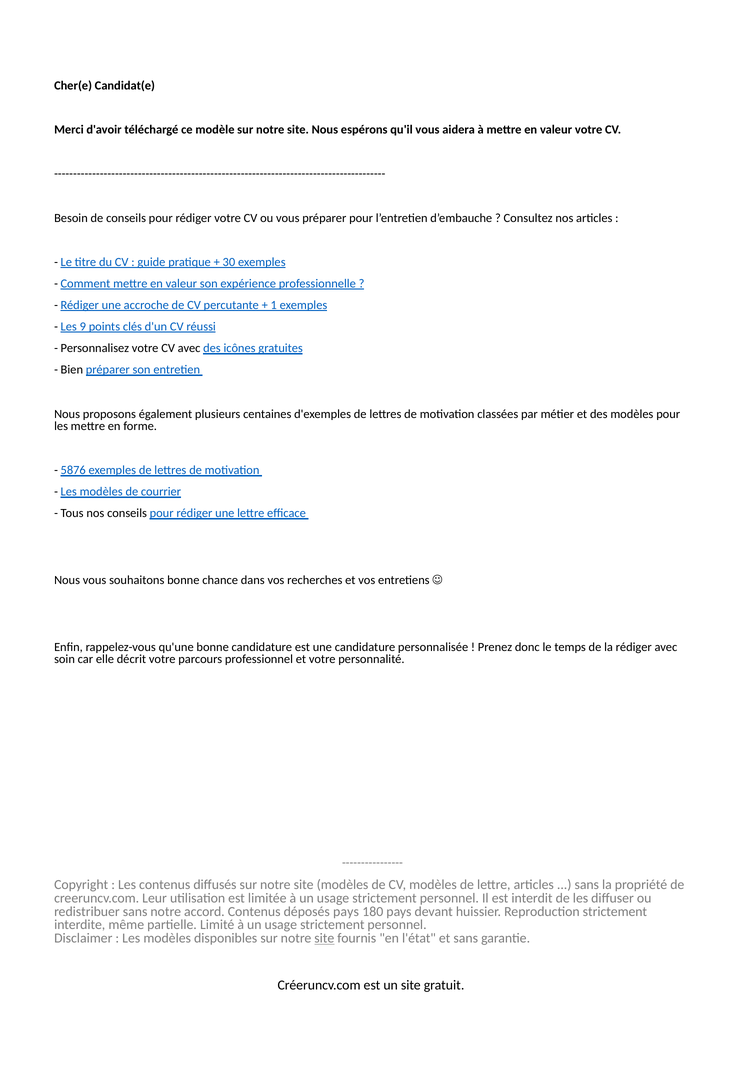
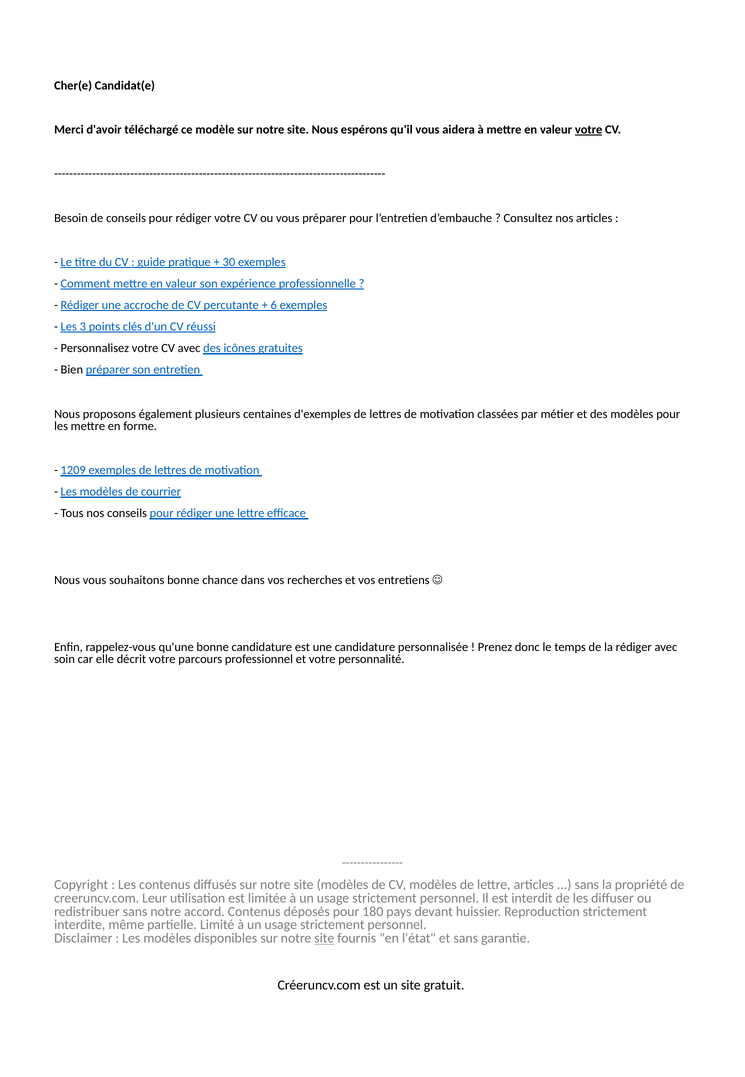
votre at (589, 130) underline: none -> present
1: 1 -> 6
9: 9 -> 3
5876: 5876 -> 1209
déposés pays: pays -> pour
